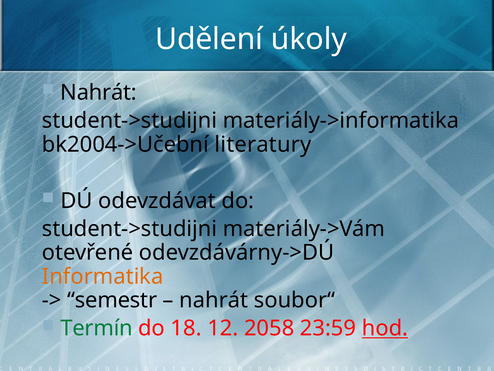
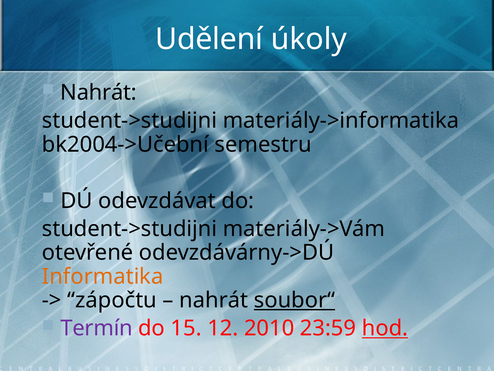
literatury: literatury -> semestru
semestr: semestr -> zápočtu
soubor“ underline: none -> present
Termín colour: green -> purple
18: 18 -> 15
2058: 2058 -> 2010
